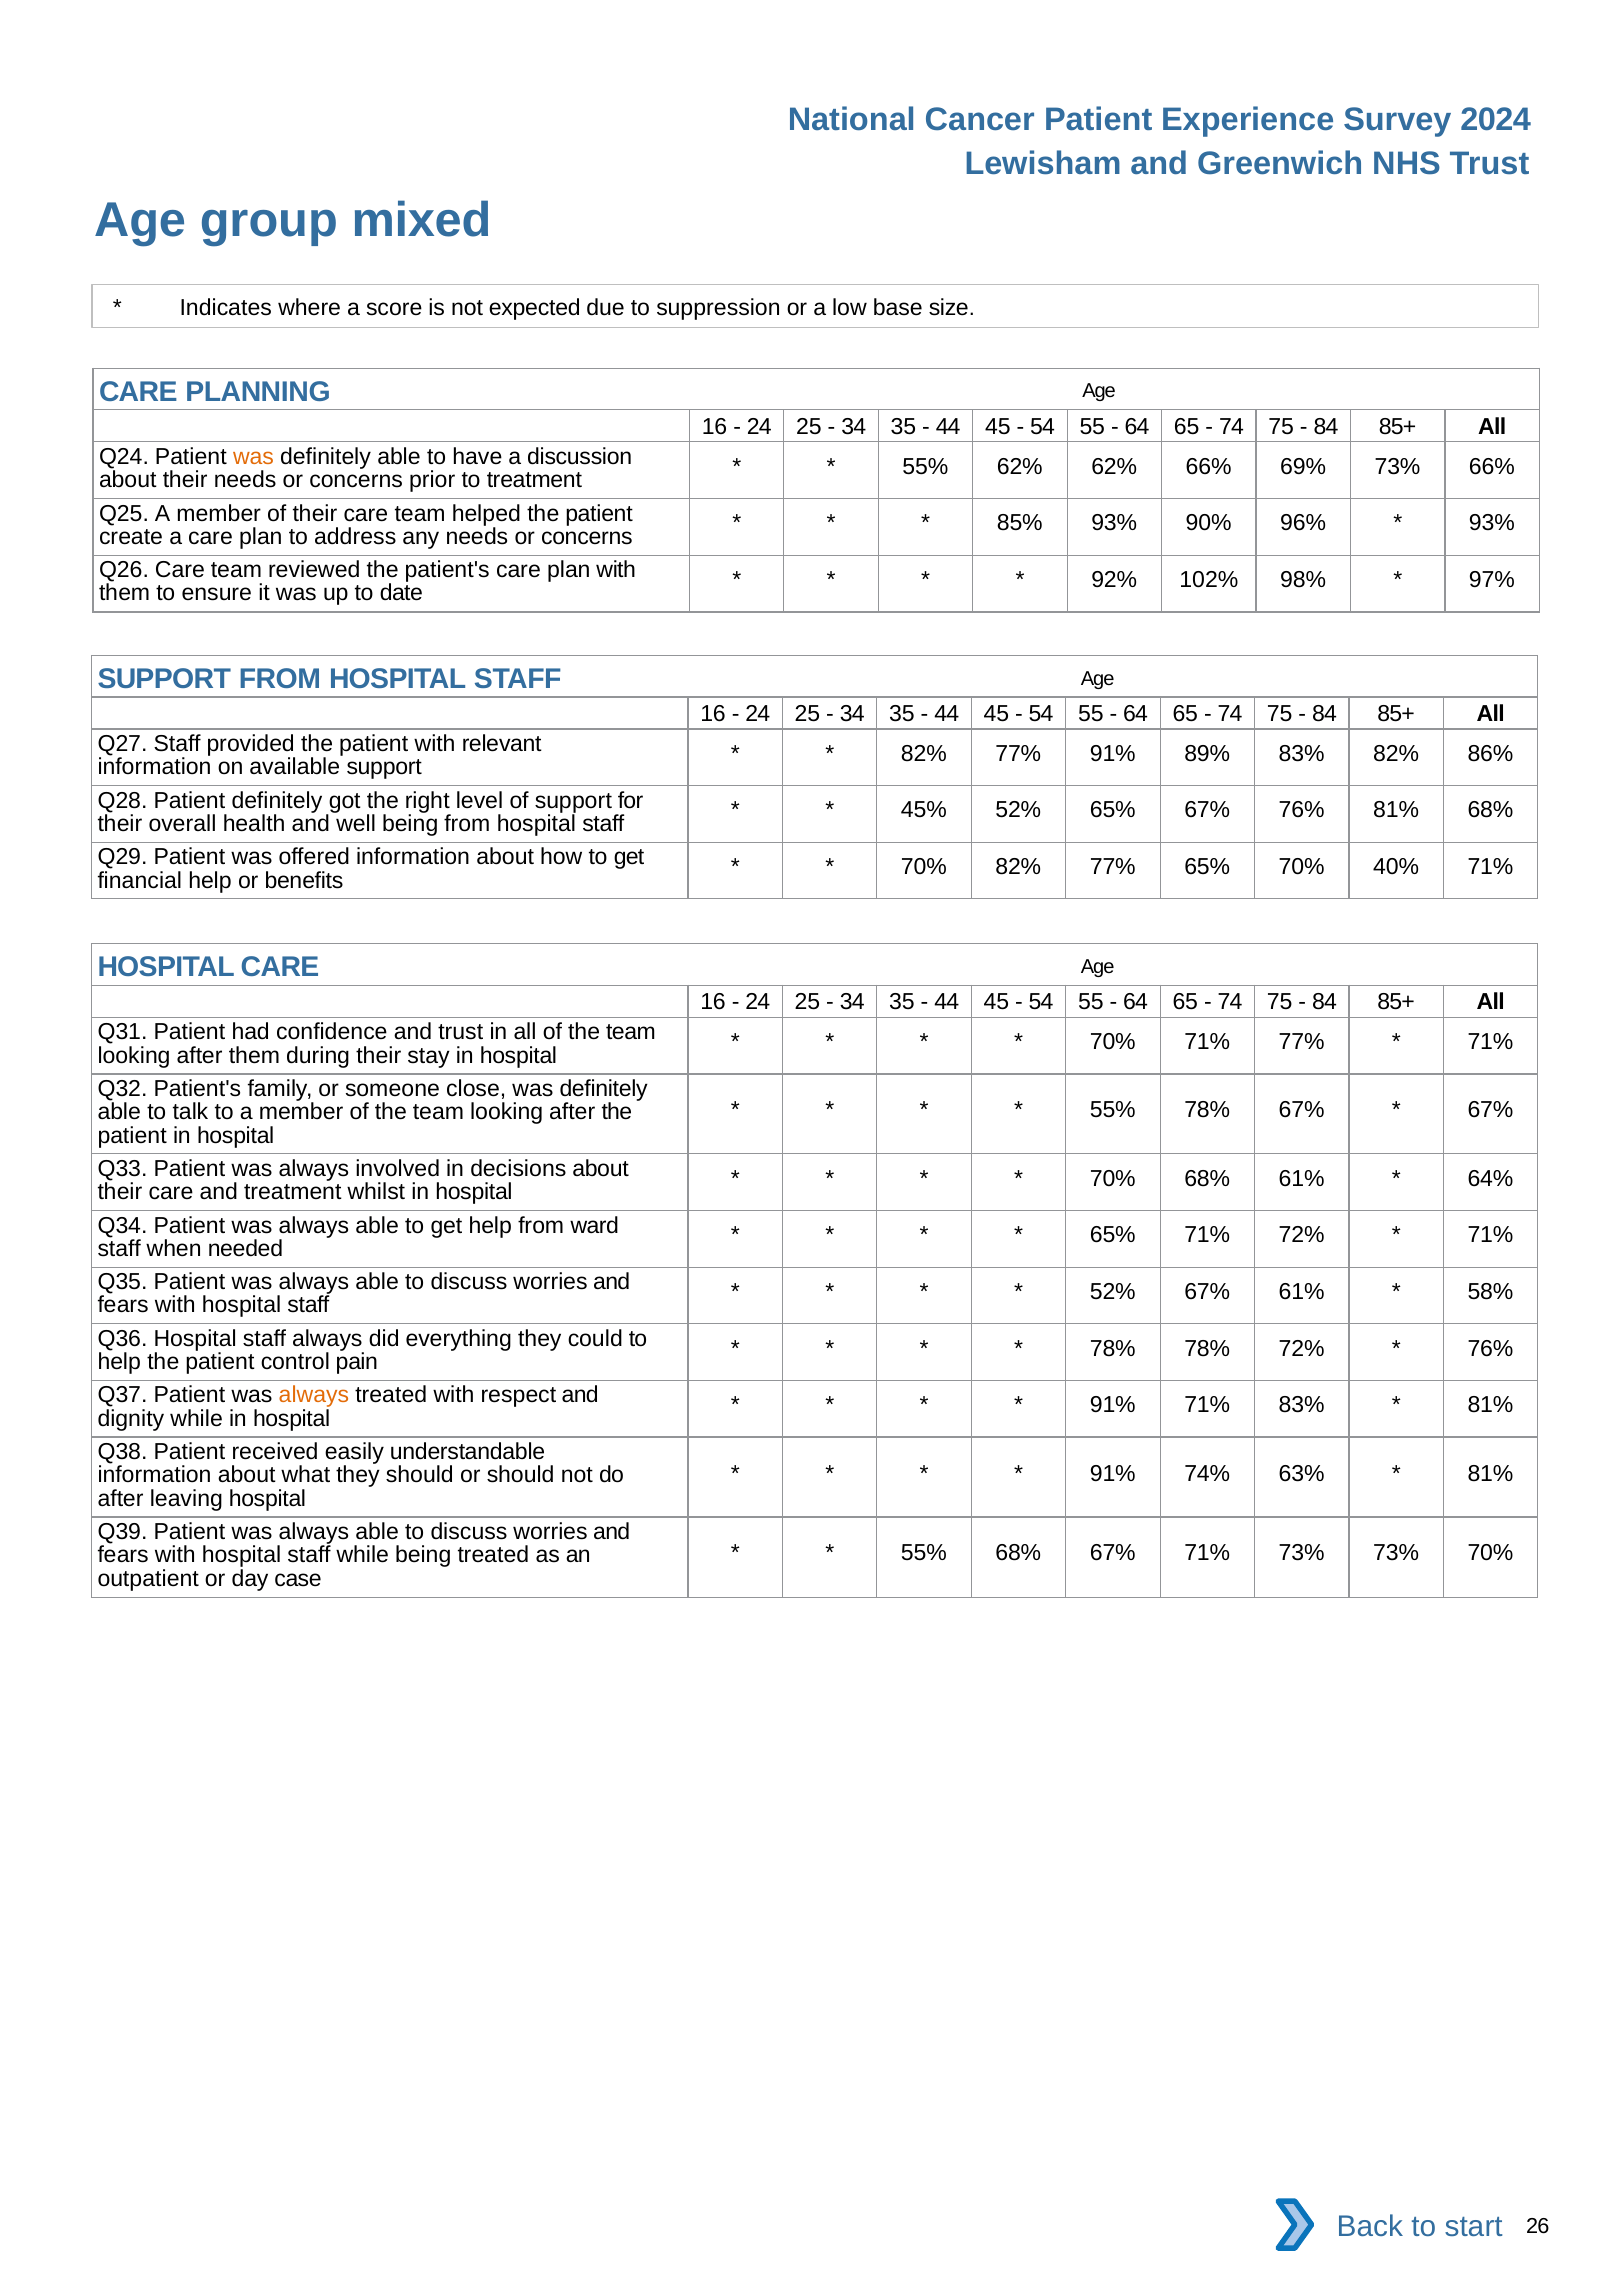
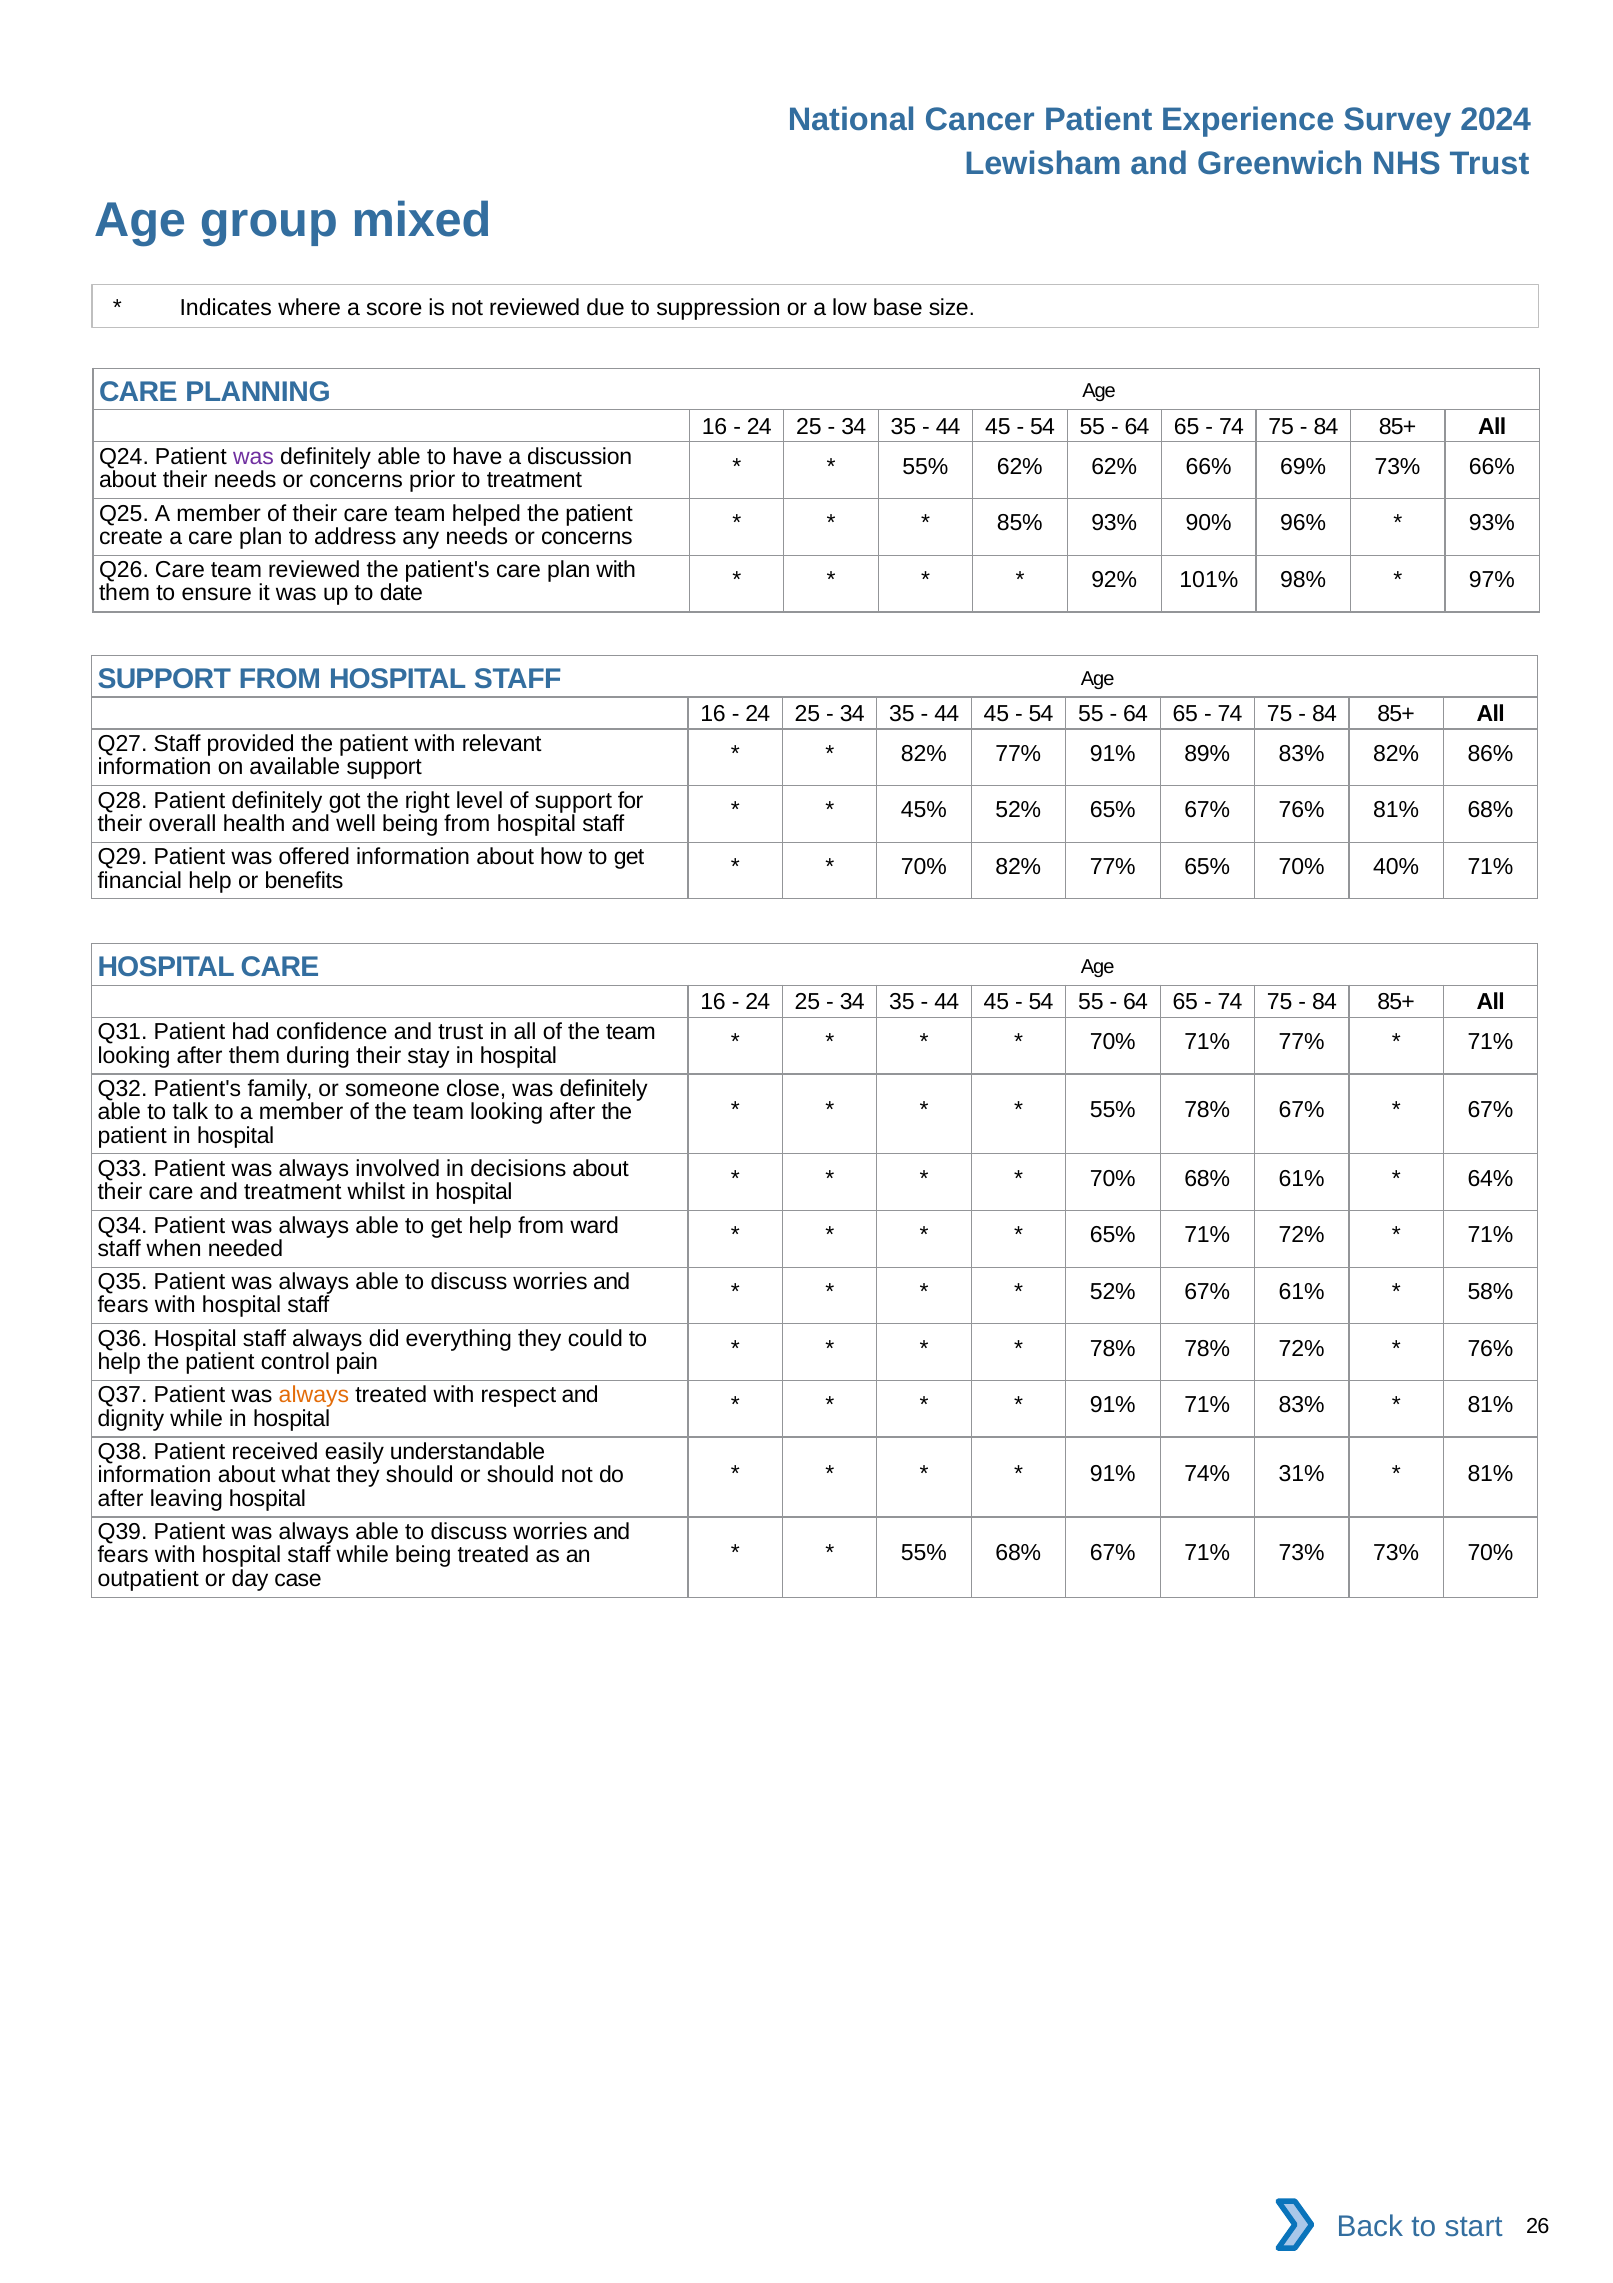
not expected: expected -> reviewed
was at (254, 457) colour: orange -> purple
102%: 102% -> 101%
63%: 63% -> 31%
